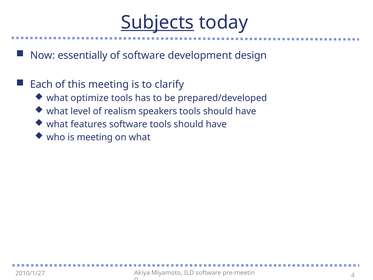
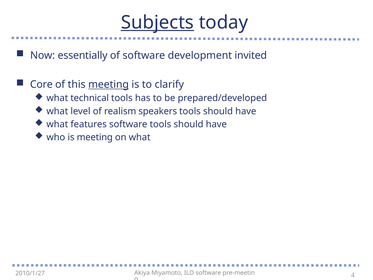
design: design -> invited
Each: Each -> Core
meeting at (109, 84) underline: none -> present
optimize: optimize -> technical
